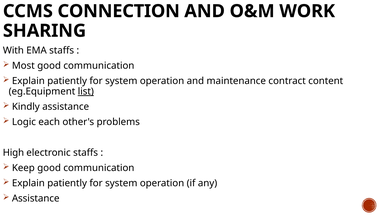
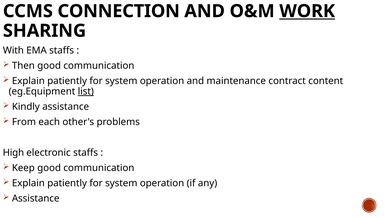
WORK underline: none -> present
Most: Most -> Then
Logic: Logic -> From
